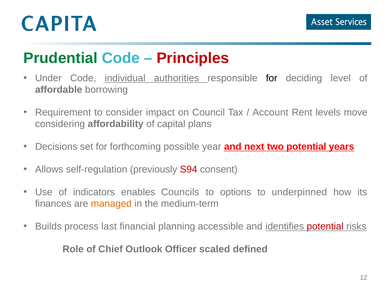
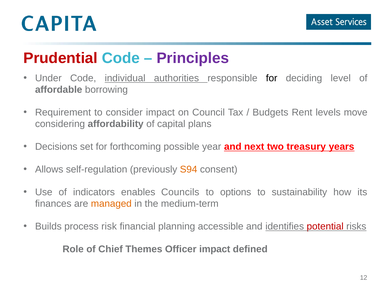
Prudential colour: green -> red
Principles colour: red -> purple
Account: Account -> Budgets
two potential: potential -> treasury
S94 colour: red -> orange
underpinned: underpinned -> sustainability
last: last -> risk
Outlook: Outlook -> Themes
Officer scaled: scaled -> impact
